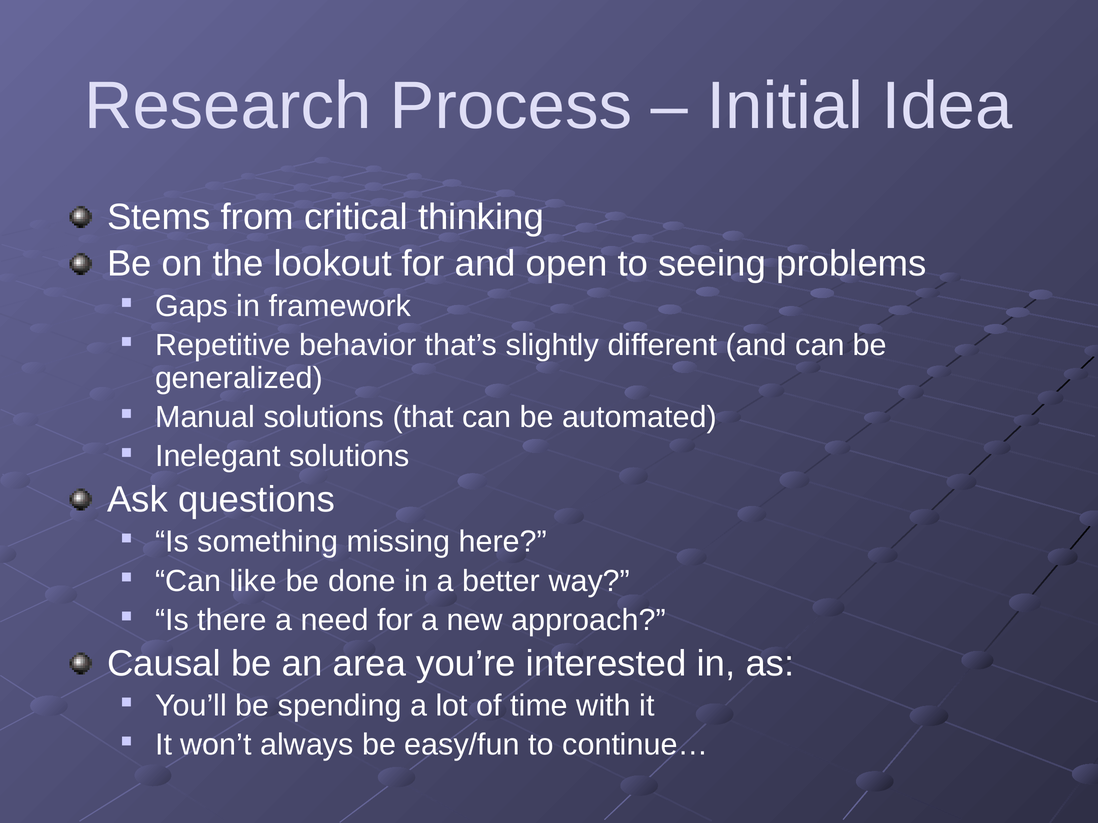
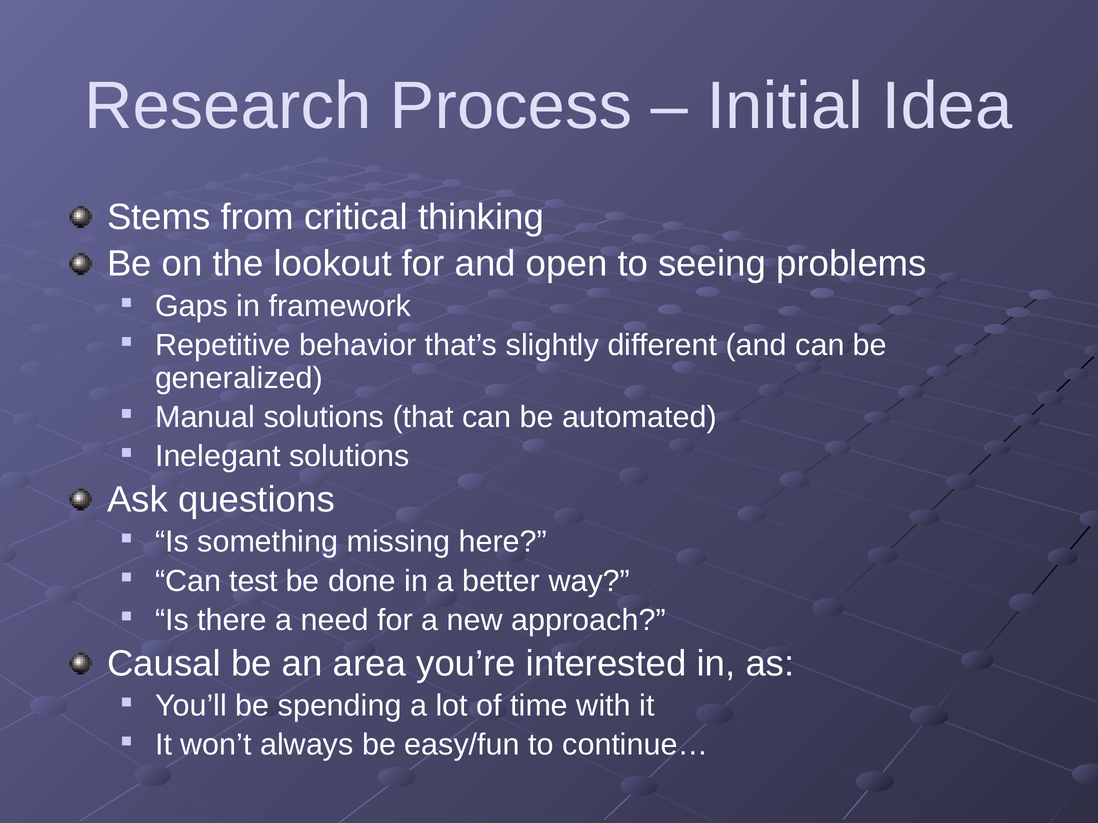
like: like -> test
